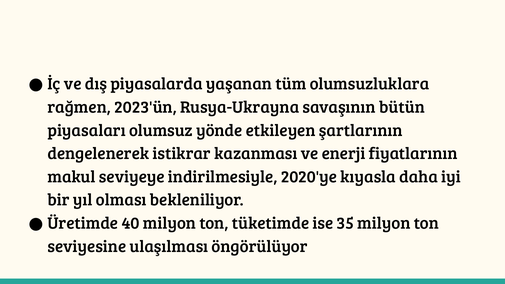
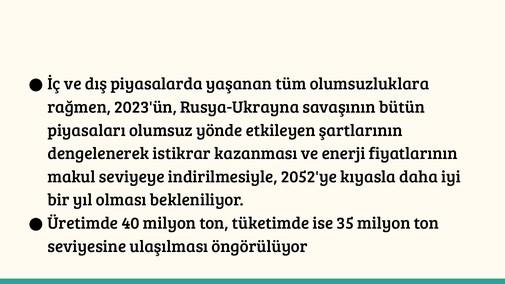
2020'ye: 2020'ye -> 2052'ye
